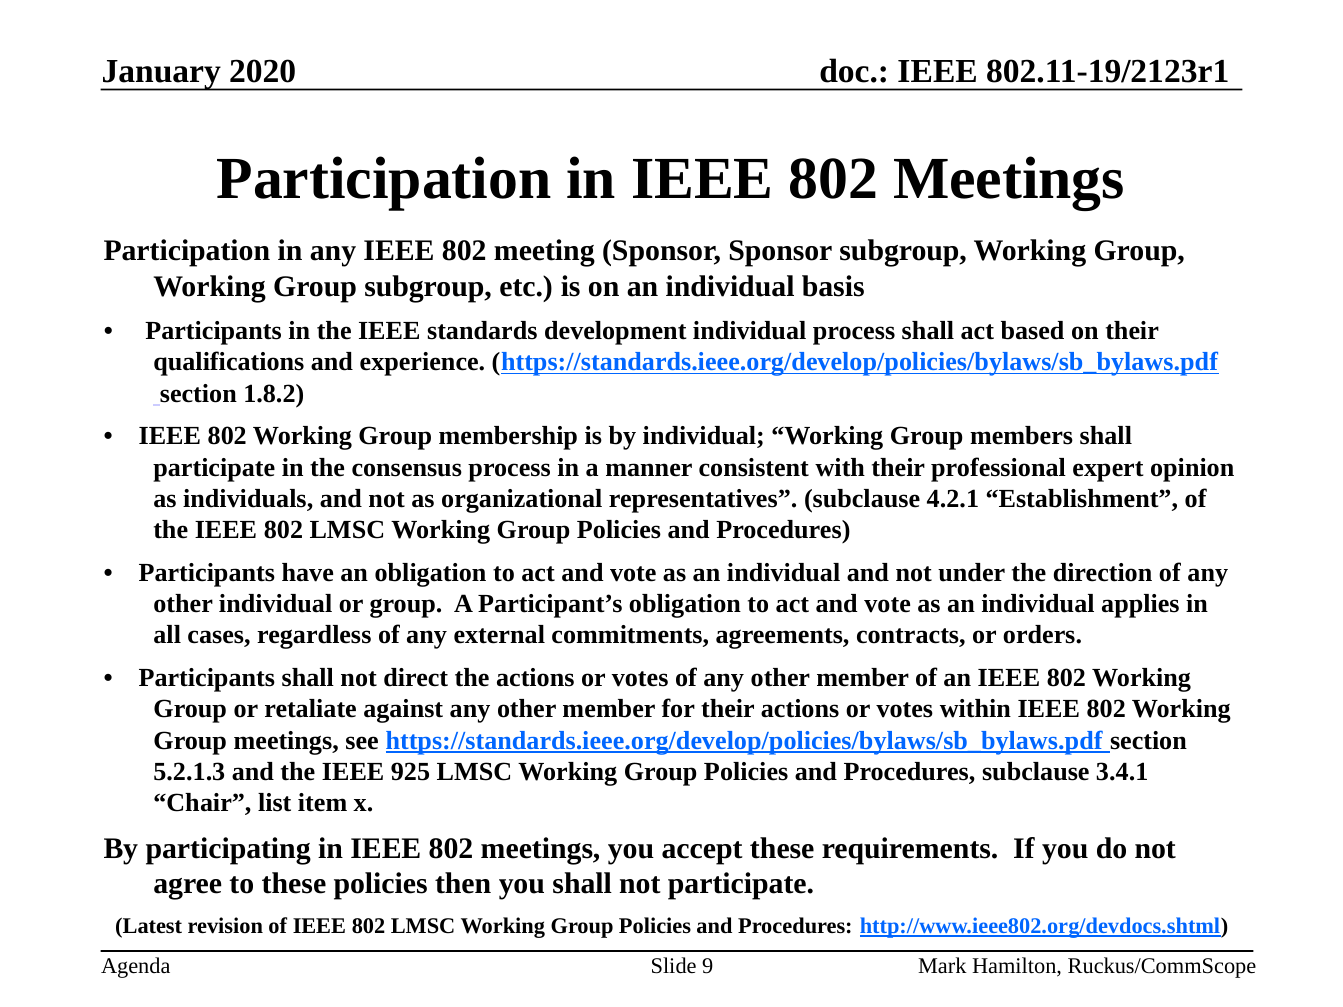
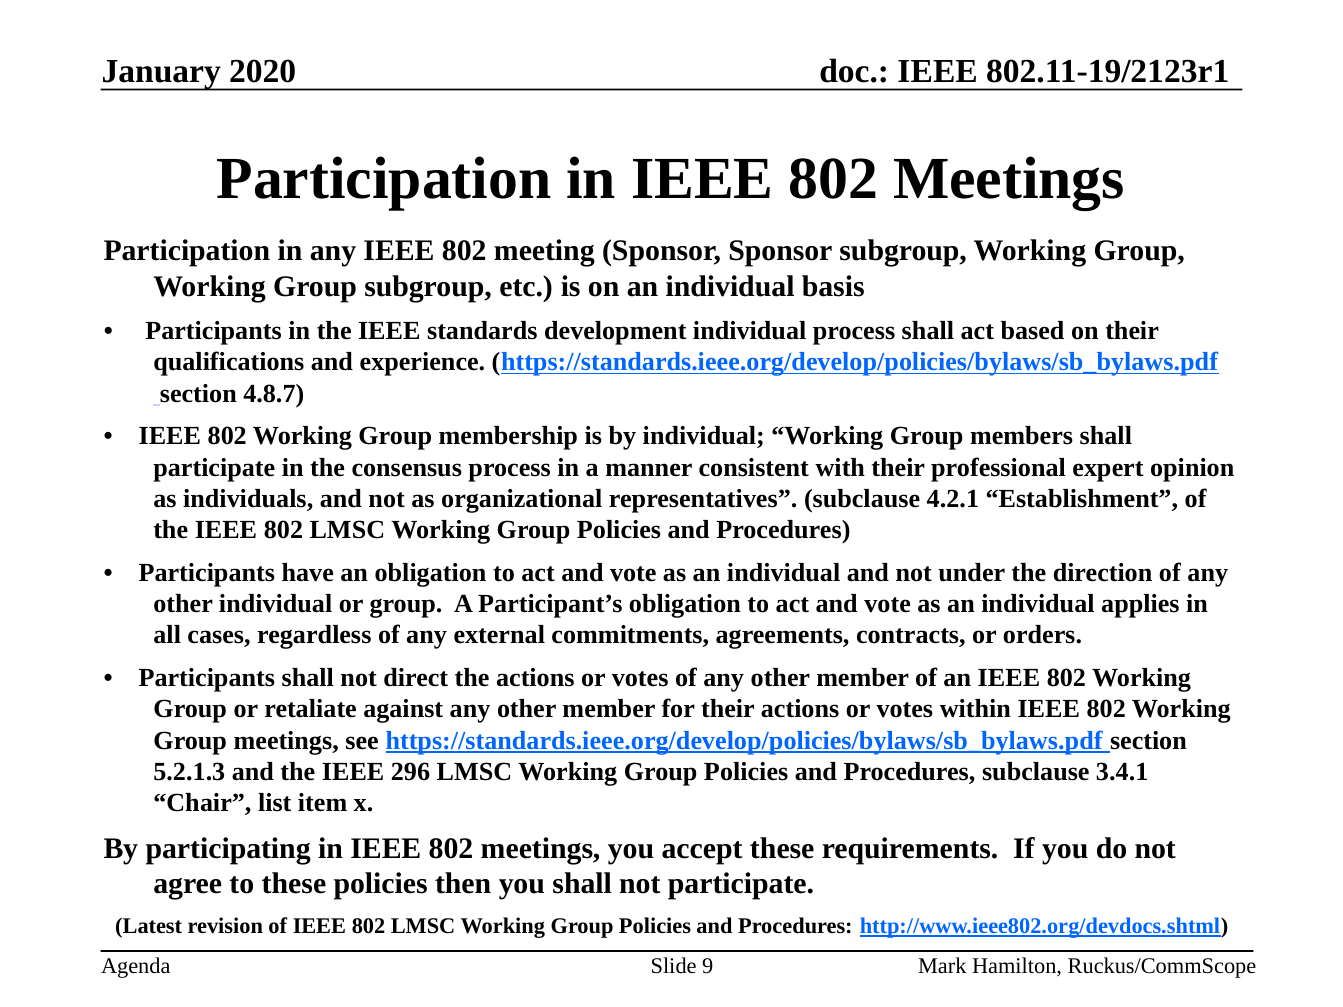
1.8.2: 1.8.2 -> 4.8.7
925: 925 -> 296
